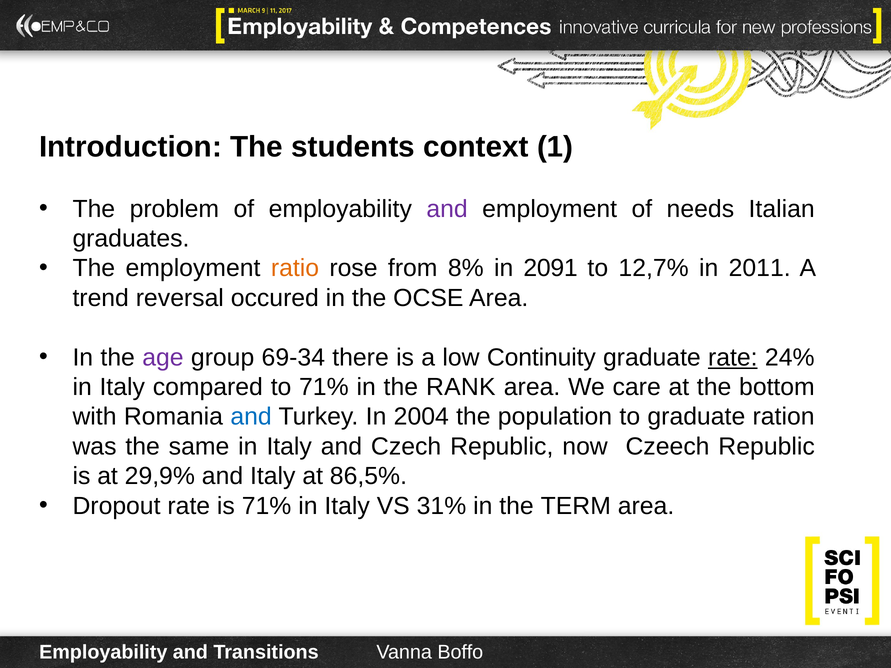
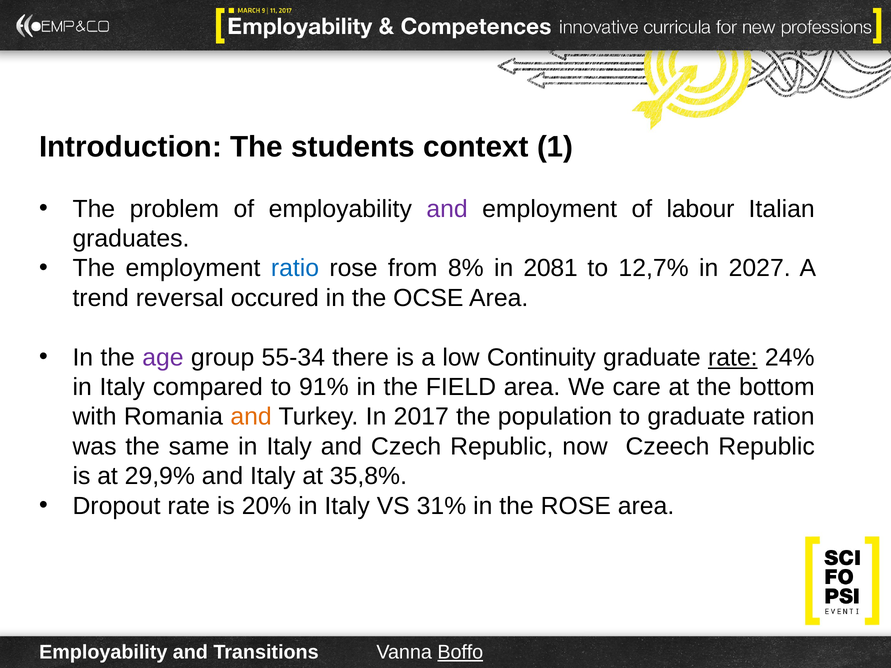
needs: needs -> labour
ratio colour: orange -> blue
2091: 2091 -> 2081
2011: 2011 -> 2027
69-34: 69-34 -> 55-34
to 71%: 71% -> 91%
RANK: RANK -> FIELD
and at (251, 417) colour: blue -> orange
2004: 2004 -> 2017
86,5%: 86,5% -> 35,8%
is 71%: 71% -> 20%
the TERM: TERM -> ROSE
Boffo underline: none -> present
